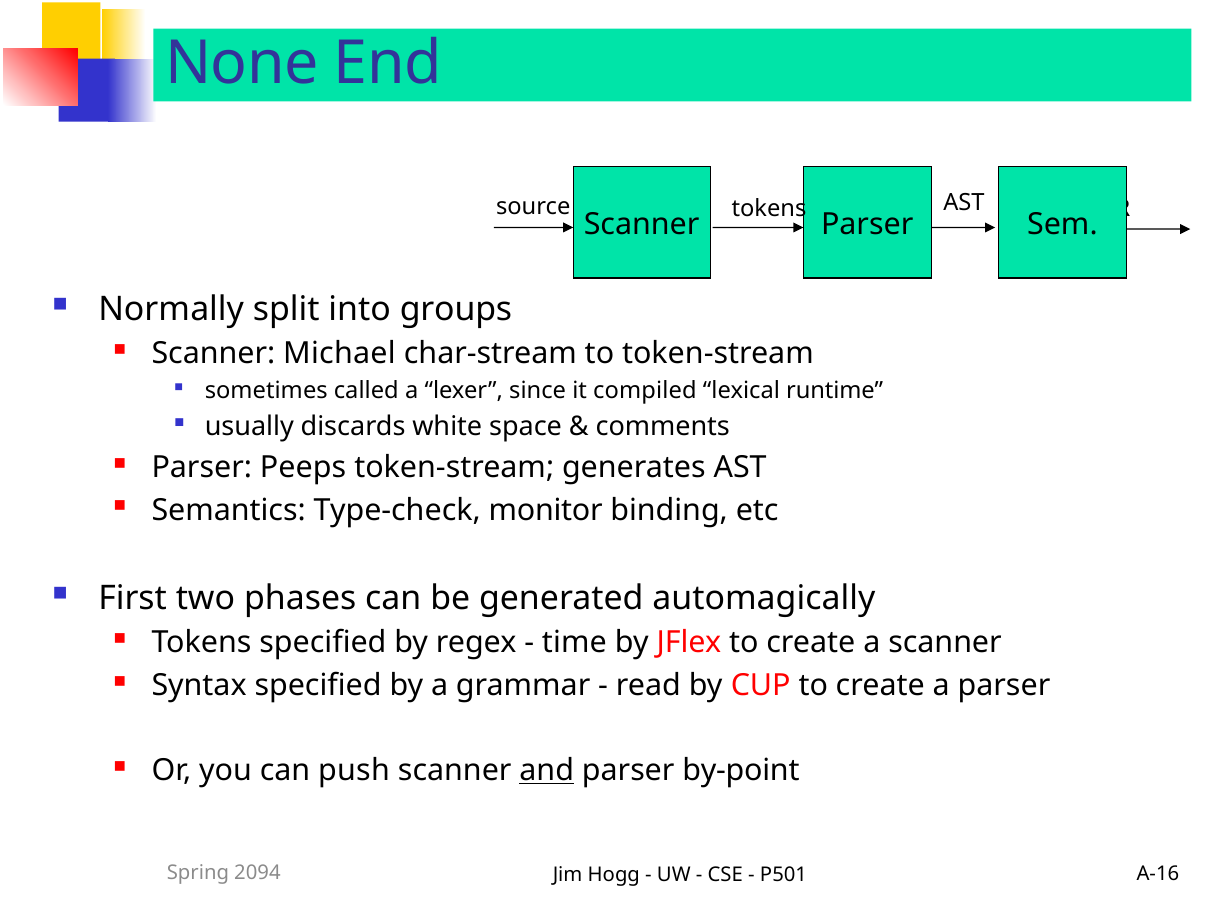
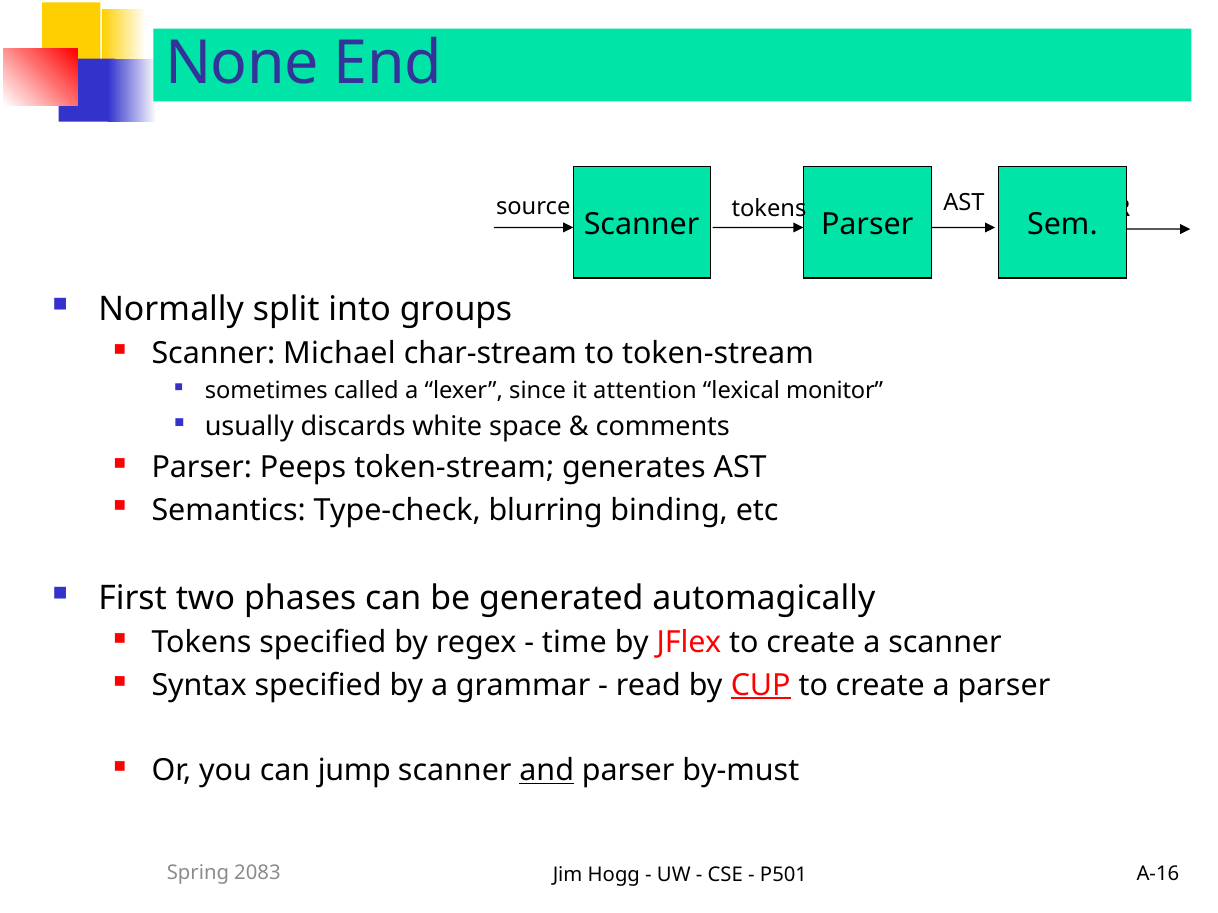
compiled: compiled -> attention
runtime: runtime -> monitor
monitor: monitor -> blurring
CUP underline: none -> present
push: push -> jump
by-point: by-point -> by-must
2094: 2094 -> 2083
